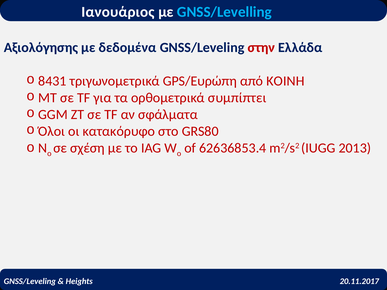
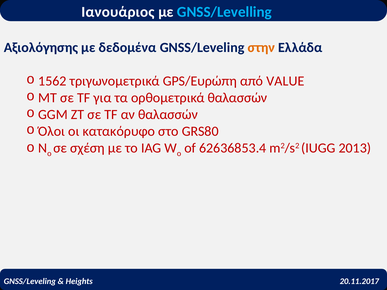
στην colour: red -> orange
8431: 8431 -> 1562
ΚΟΙΝΗ: ΚΟΙΝΗ -> VALUE
ορθομετρικά συμπίπτει: συμπίπτει -> θαλασσών
αν σφάλματα: σφάλματα -> θαλασσών
